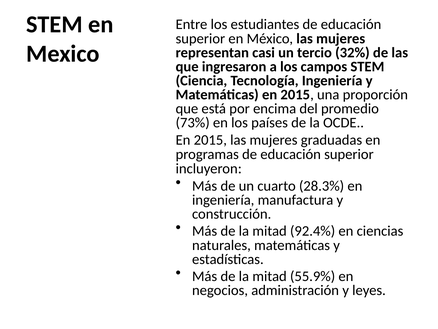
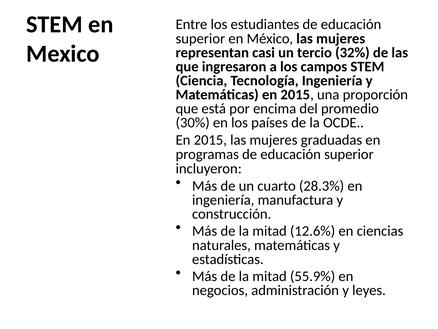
73%: 73% -> 30%
92.4%: 92.4% -> 12.6%
